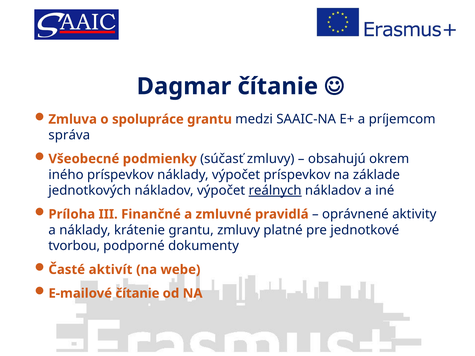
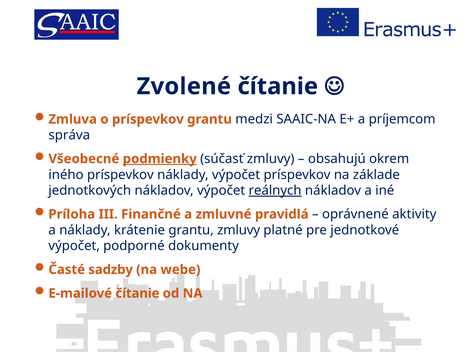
Dagmar: Dagmar -> Zvolené
o spolupráce: spolupráce -> príspevkov
podmienky underline: none -> present
tvorbou at (74, 246): tvorbou -> výpočet
aktivít: aktivít -> sadzby
